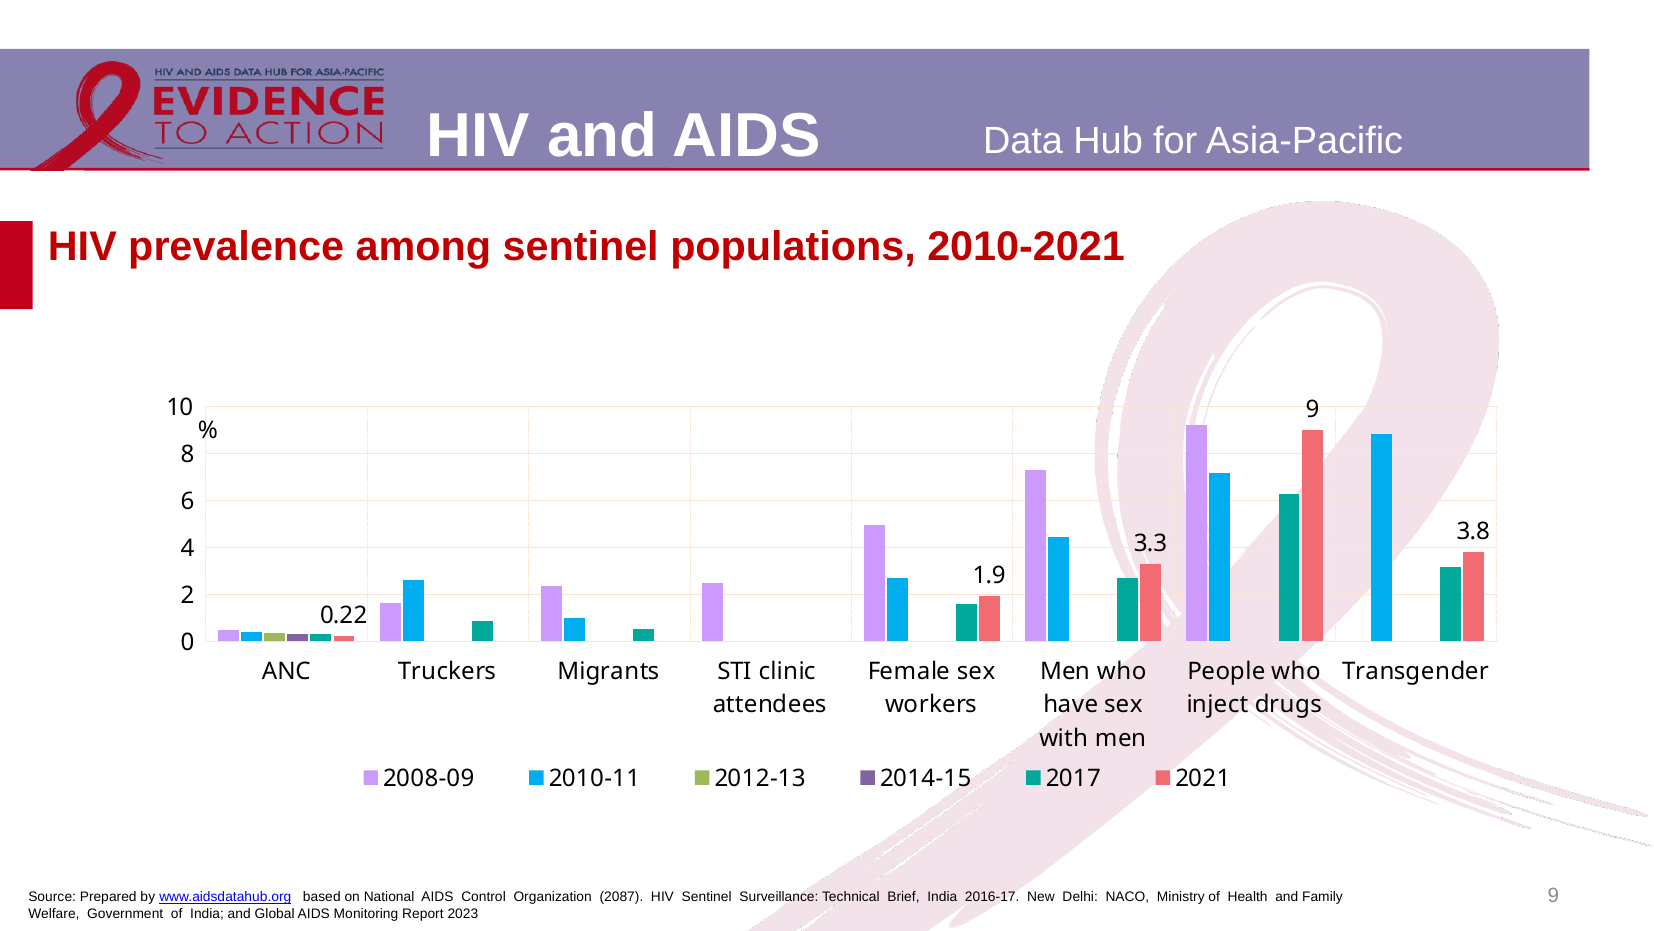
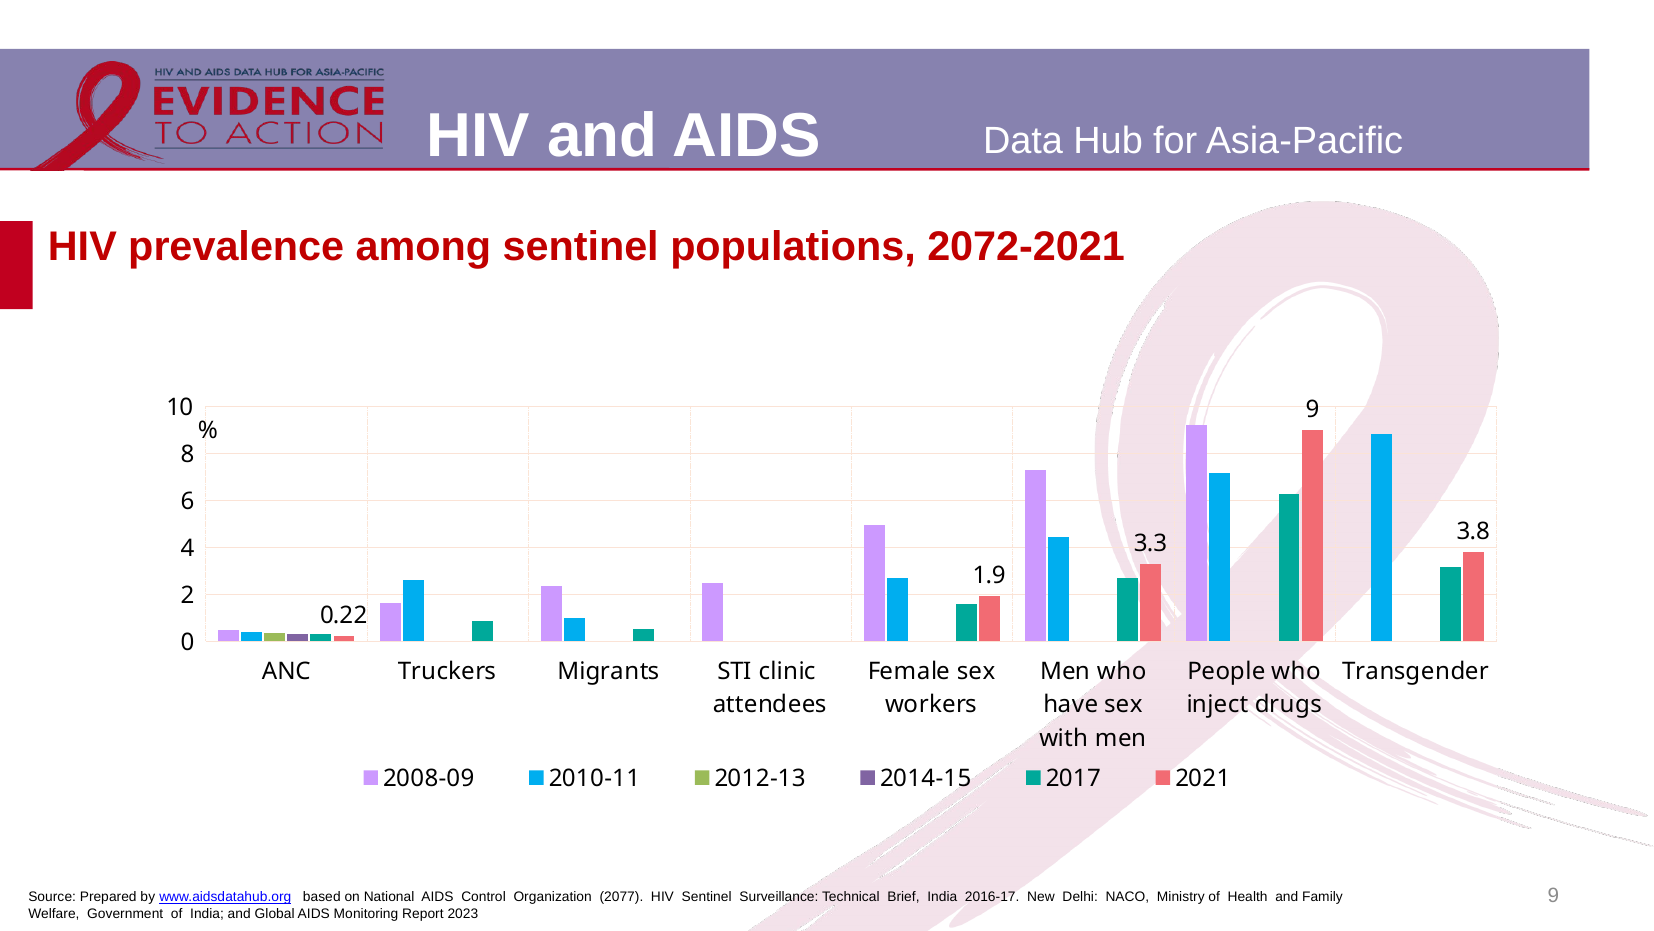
2010-2021: 2010-2021 -> 2072-2021
2087: 2087 -> 2077
